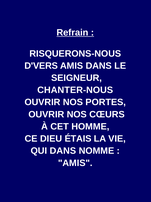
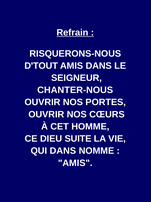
D'VERS: D'VERS -> D'TOUT
ÉTAIS: ÉTAIS -> SUITE
